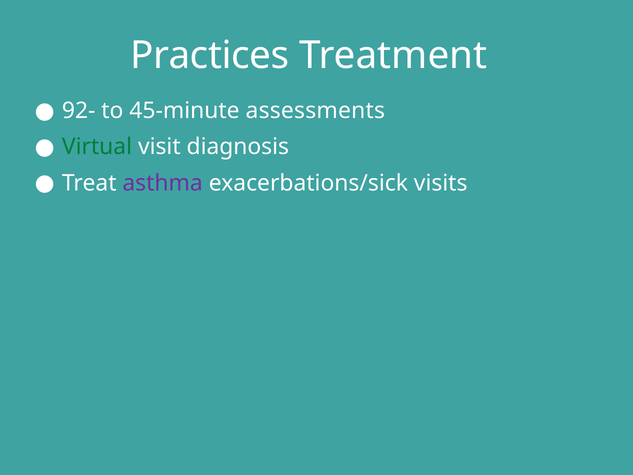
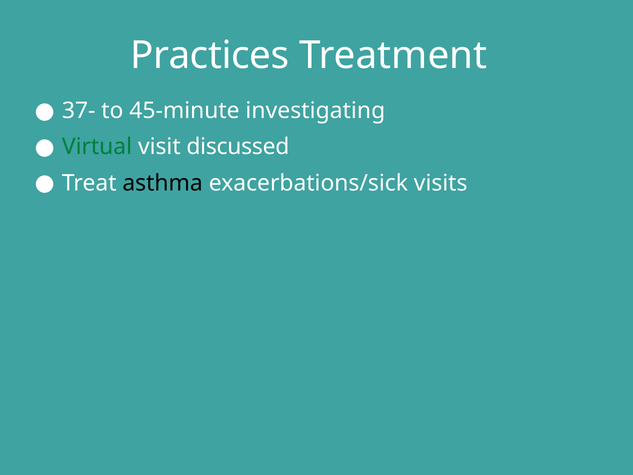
92-: 92- -> 37-
assessments: assessments -> investigating
diagnosis: diagnosis -> discussed
asthma colour: purple -> black
